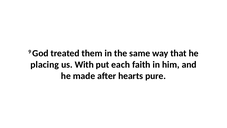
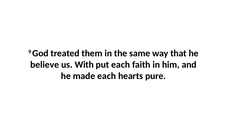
placing: placing -> believe
made after: after -> each
